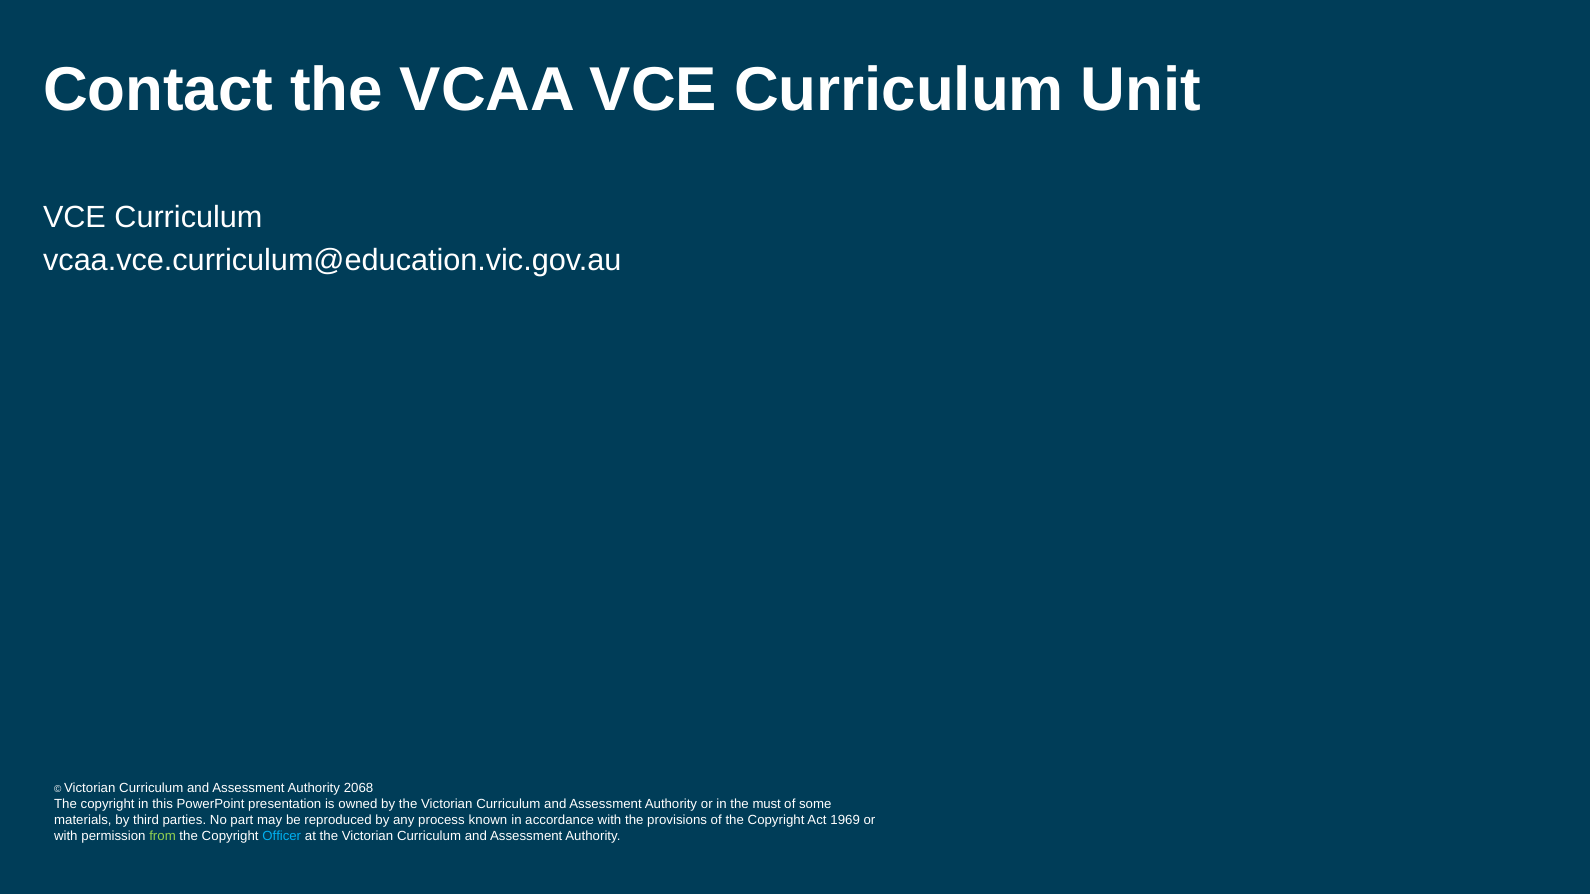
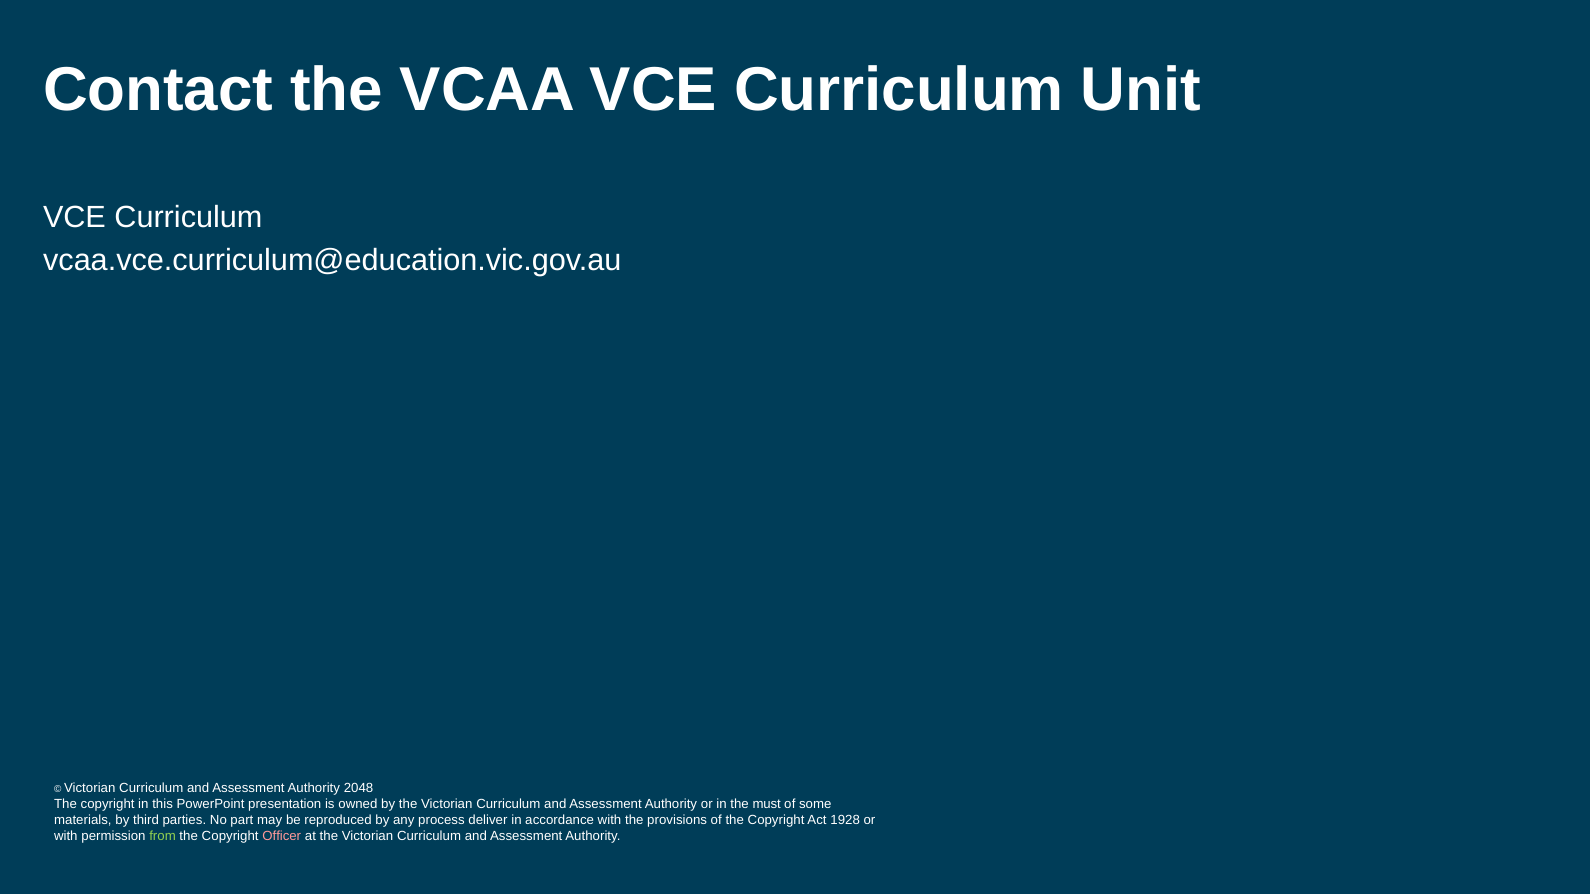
2068: 2068 -> 2048
known: known -> deliver
1969: 1969 -> 1928
Officer colour: light blue -> pink
